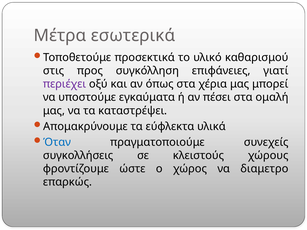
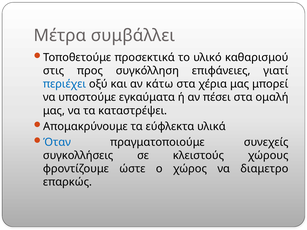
εσωτερικά: εσωτερικά -> συμβάλλει
περιέχει colour: purple -> blue
όπως: όπως -> κάτω
